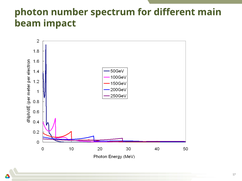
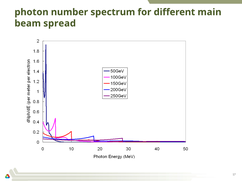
impact: impact -> spread
